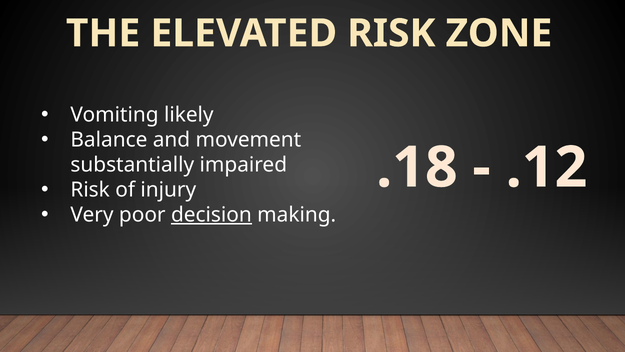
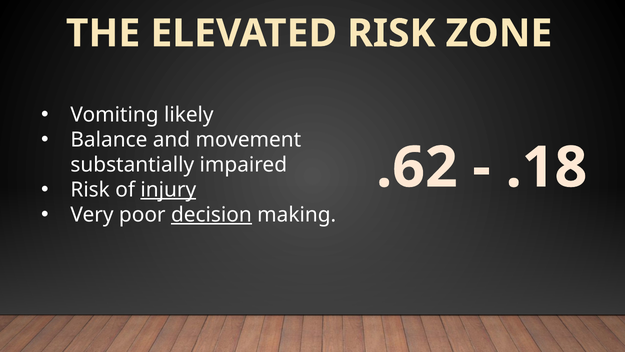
.18: .18 -> .62
.12: .12 -> .18
injury underline: none -> present
